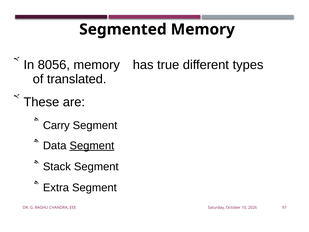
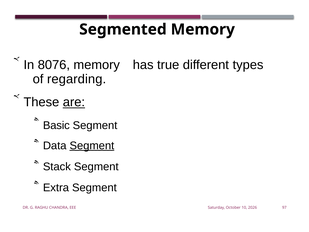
8056: 8056 -> 8076
translated: translated -> regarding
are underline: none -> present
Carry: Carry -> Basic
